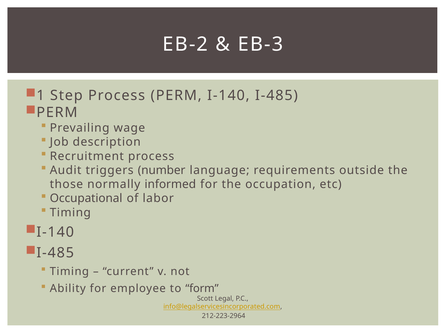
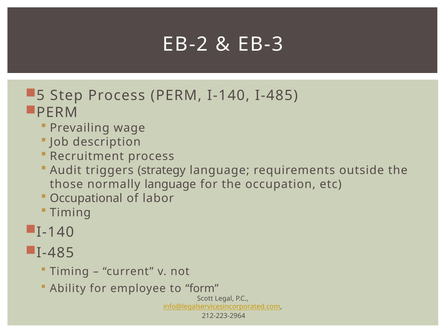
1: 1 -> 5
number: number -> strategy
normally informed: informed -> language
